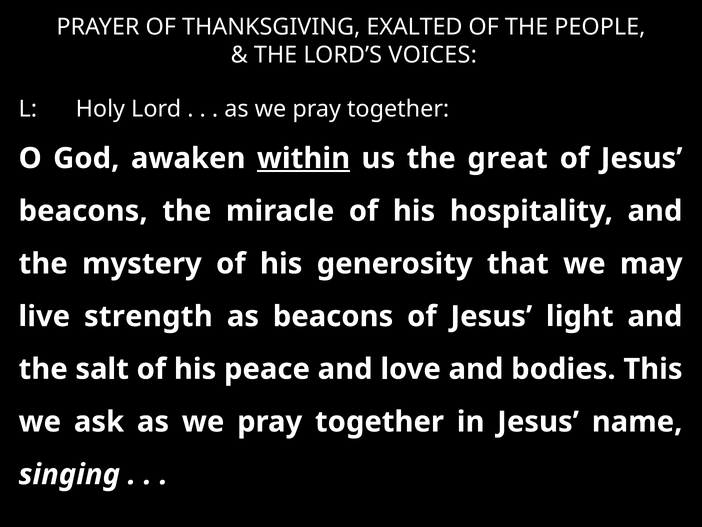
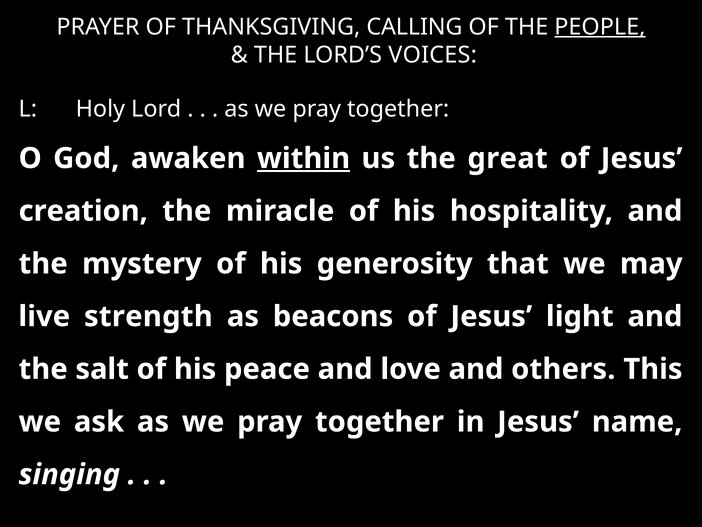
EXALTED: EXALTED -> CALLING
PEOPLE underline: none -> present
beacons at (83, 211): beacons -> creation
bodies: bodies -> others
